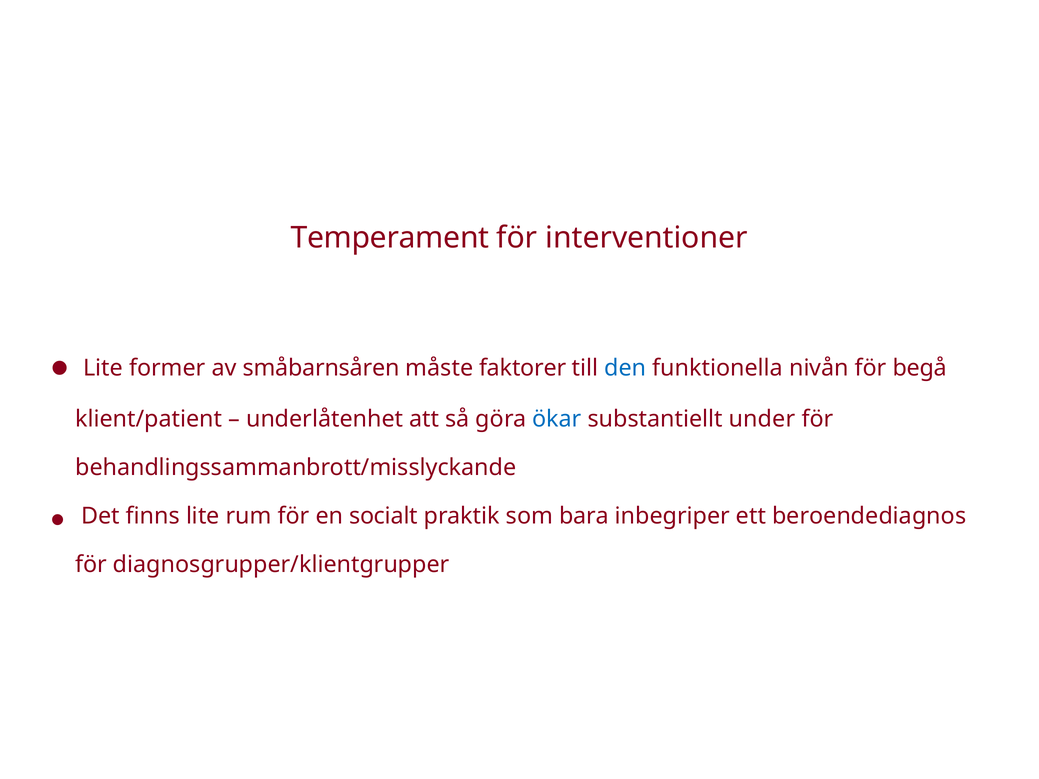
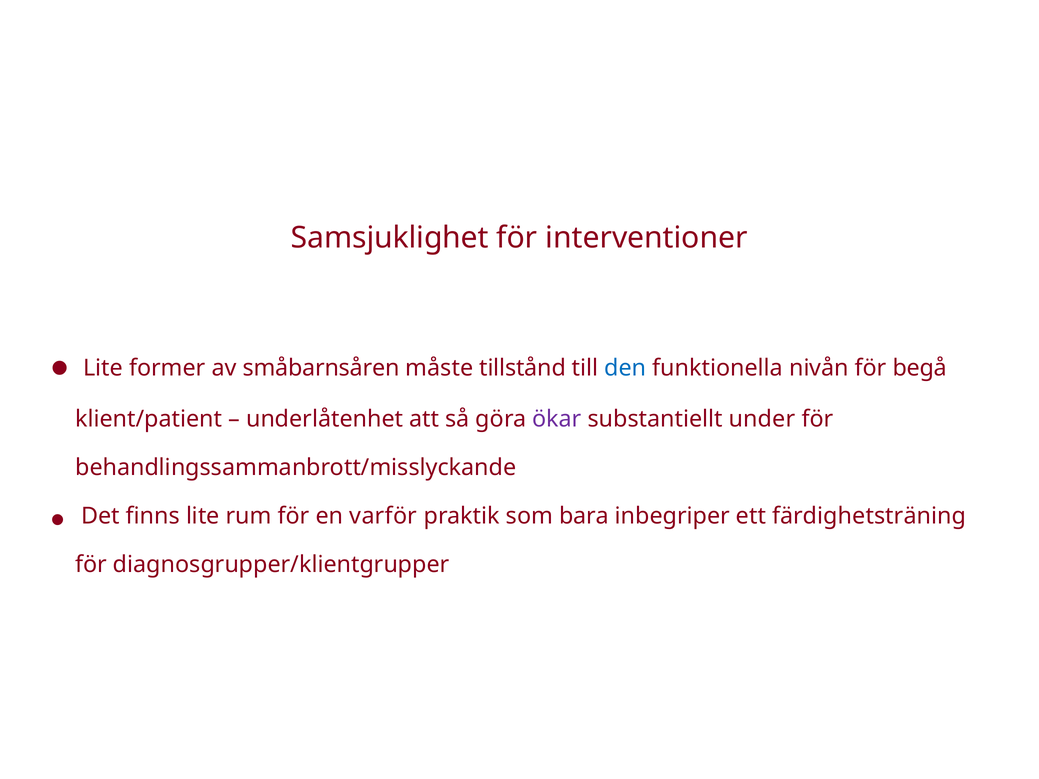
Temperament: Temperament -> Samsjuklighet
faktorer: faktorer -> tillstånd
ökar colour: blue -> purple
socialt: socialt -> varför
beroendediagnos: beroendediagnos -> färdighetsträning
